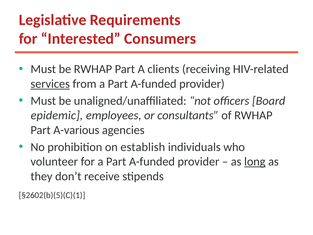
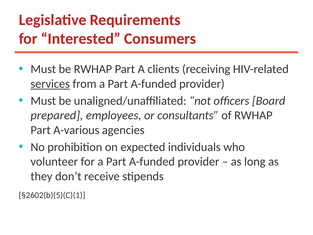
epidemic: epidemic -> prepared
establish: establish -> expected
long underline: present -> none
